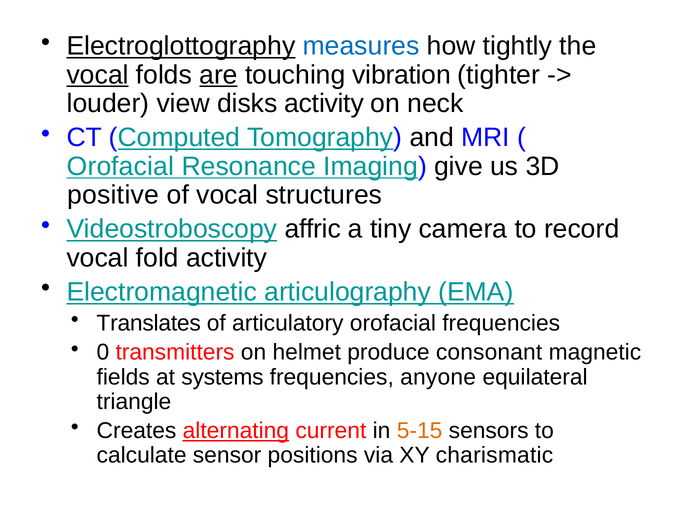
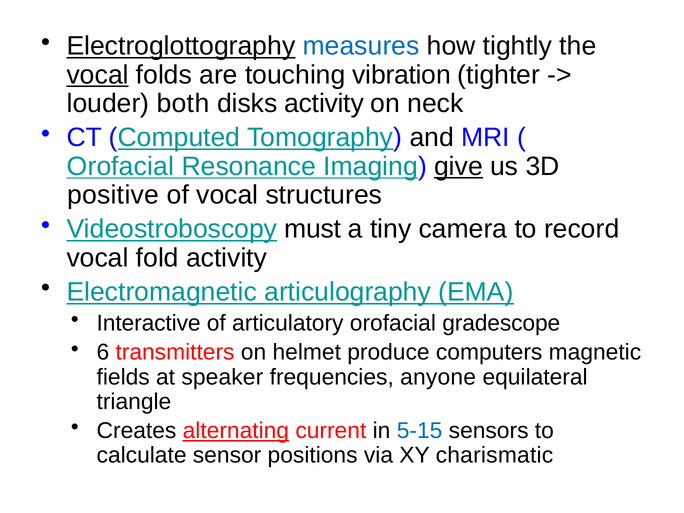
are underline: present -> none
view: view -> both
give underline: none -> present
affric: affric -> must
Translates: Translates -> Interactive
orofacial frequencies: frequencies -> gradescope
0: 0 -> 6
consonant: consonant -> computers
systems: systems -> speaker
5-15 colour: orange -> blue
